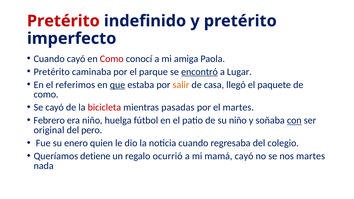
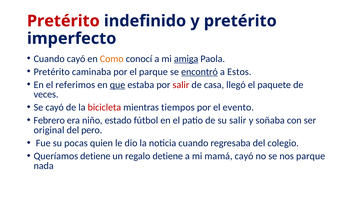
Como at (112, 59) colour: red -> orange
amiga underline: none -> present
Lugar: Lugar -> Estos
salir at (181, 85) colour: orange -> red
como at (46, 94): como -> veces
pasadas: pasadas -> tiempos
el martes: martes -> evento
huelga: huelga -> estado
su niño: niño -> salir
con underline: present -> none
enero: enero -> pocas
regalo ocurrió: ocurrió -> detiene
nos martes: martes -> parque
